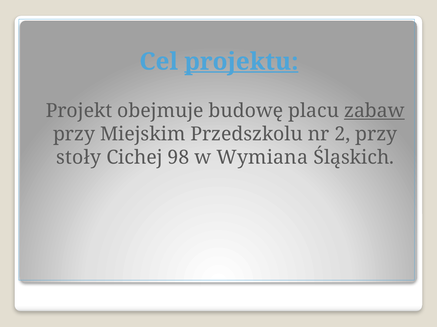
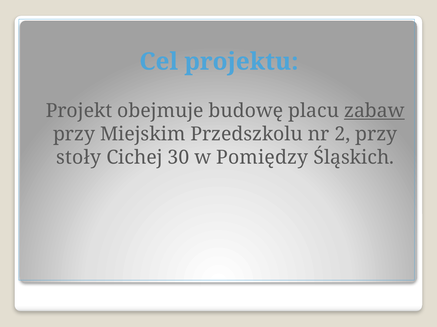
projektu underline: present -> none
98: 98 -> 30
Wymiana: Wymiana -> Pomiędzy
